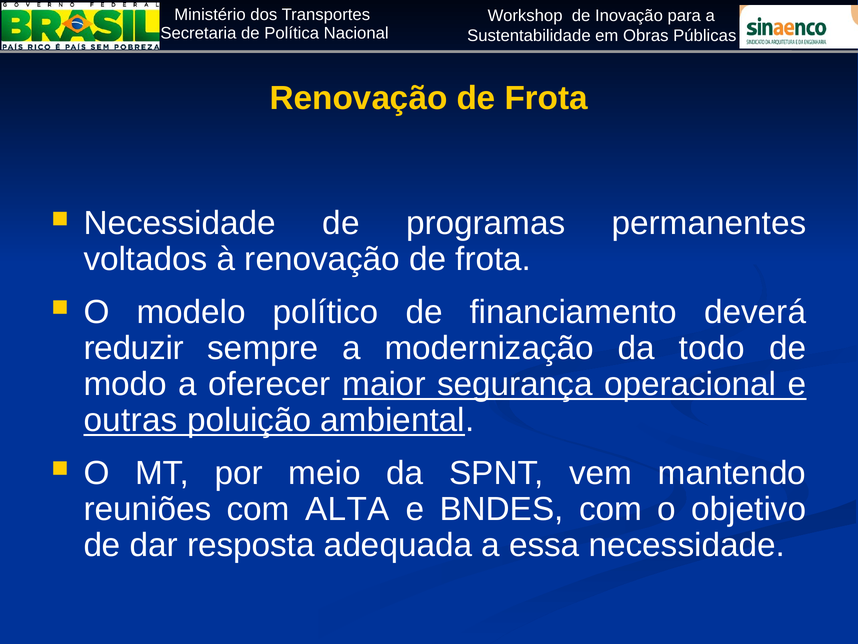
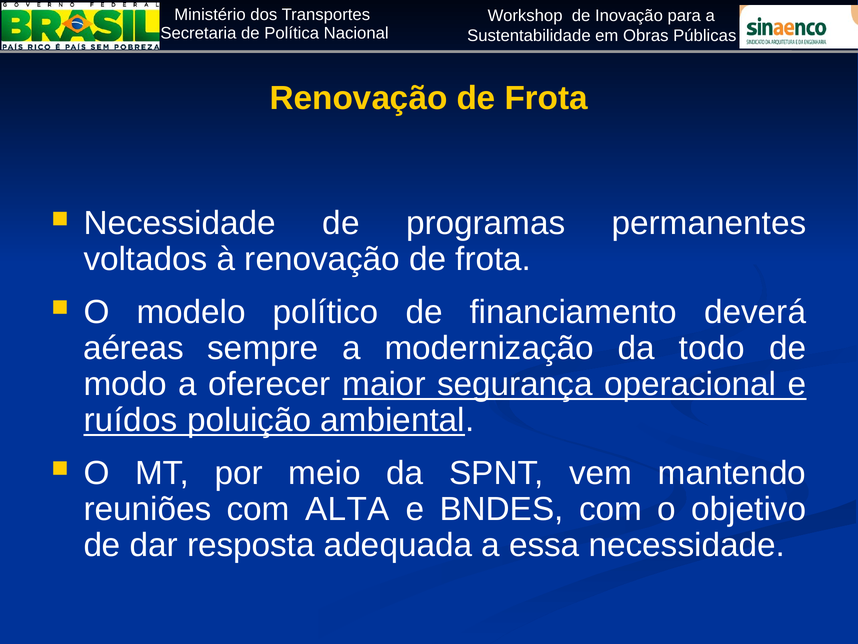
reduzir: reduzir -> aéreas
outras: outras -> ruídos
